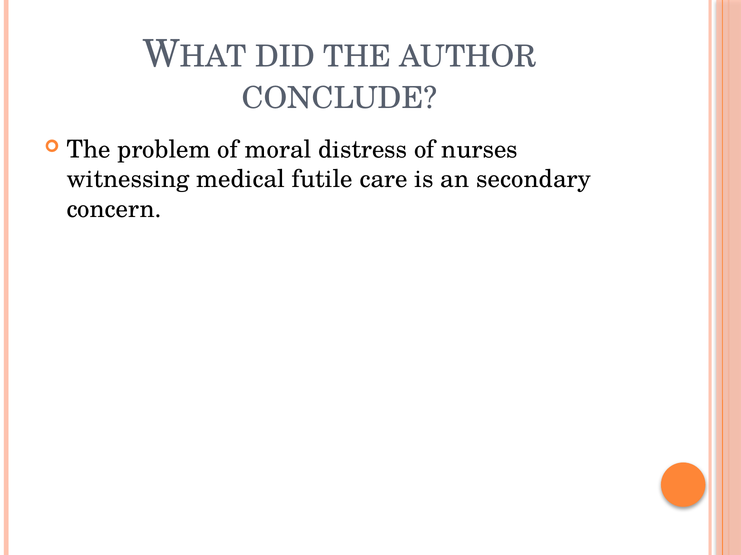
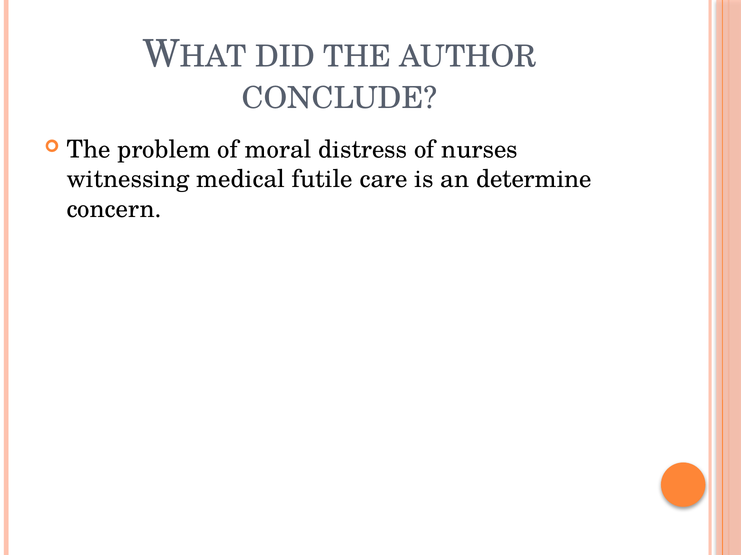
secondary: secondary -> determine
